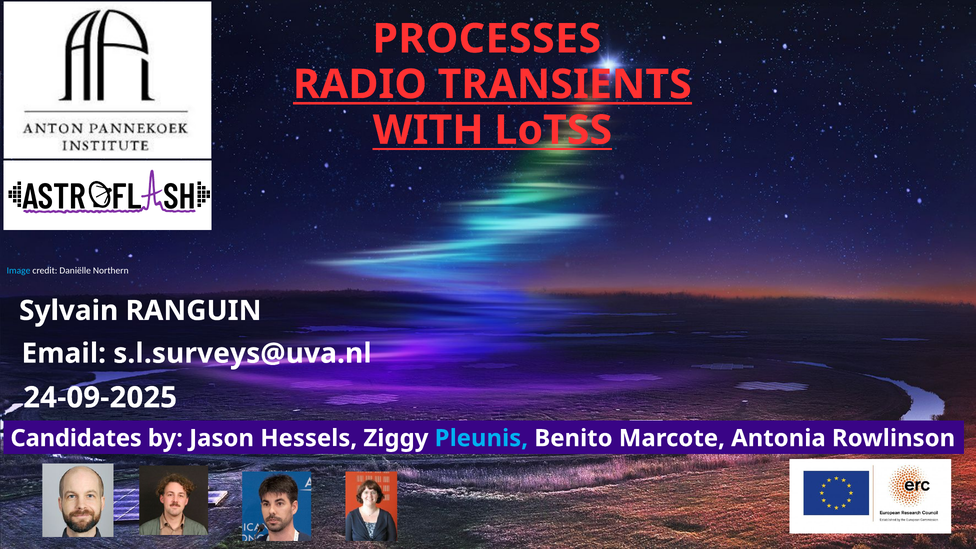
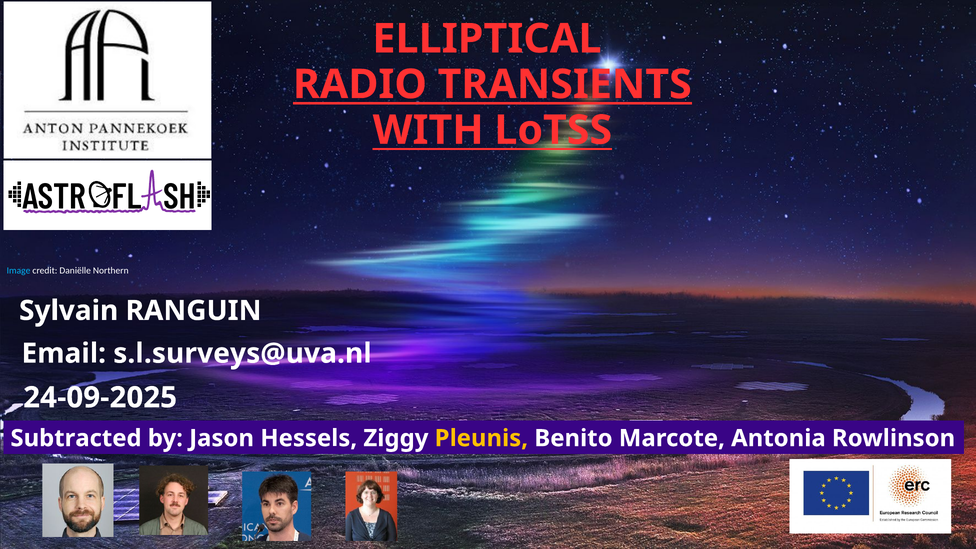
PROCESSES: PROCESSES -> ELLIPTICAL
Candidates: Candidates -> Subtracted
Pleunis colour: light blue -> yellow
